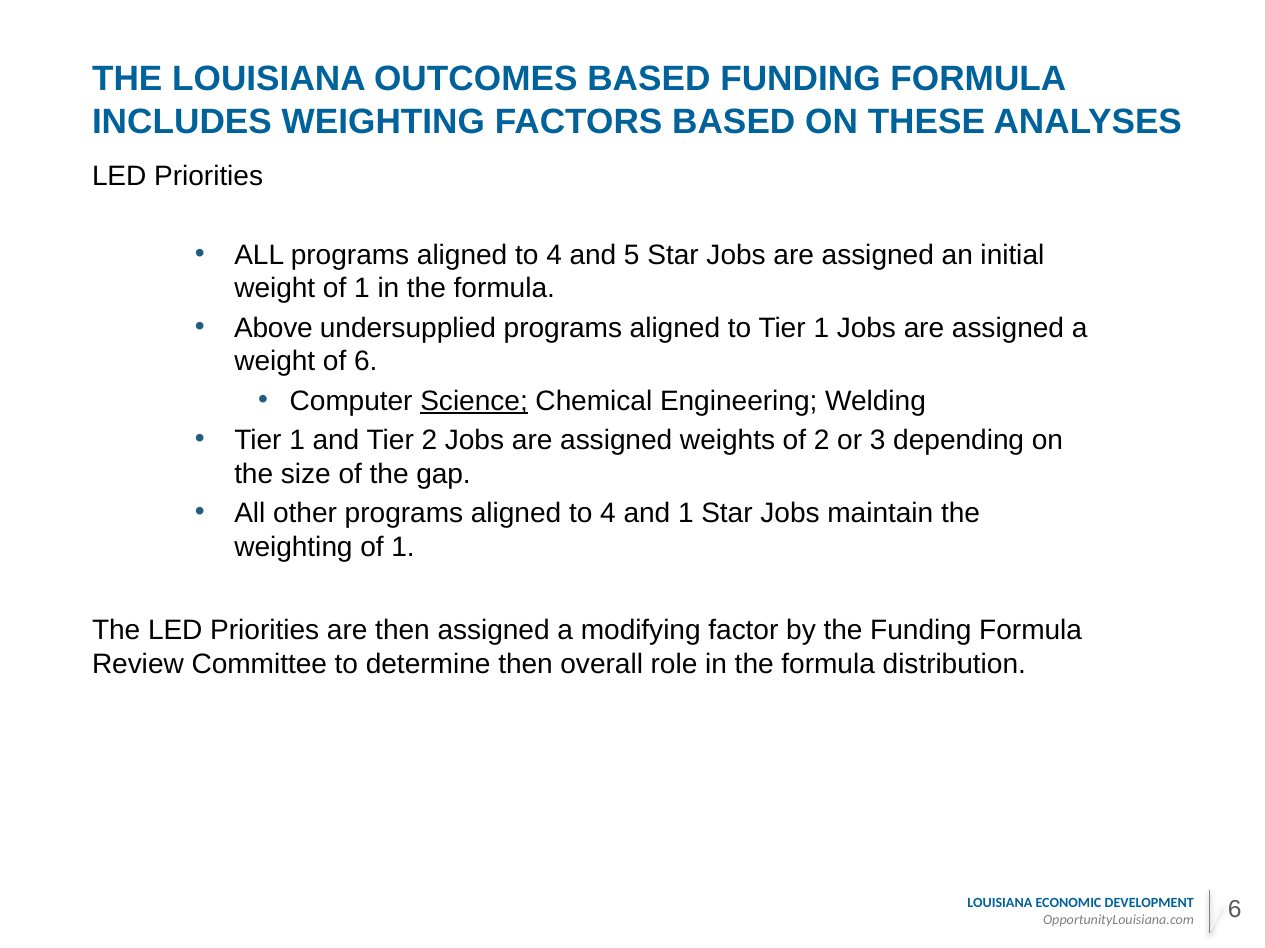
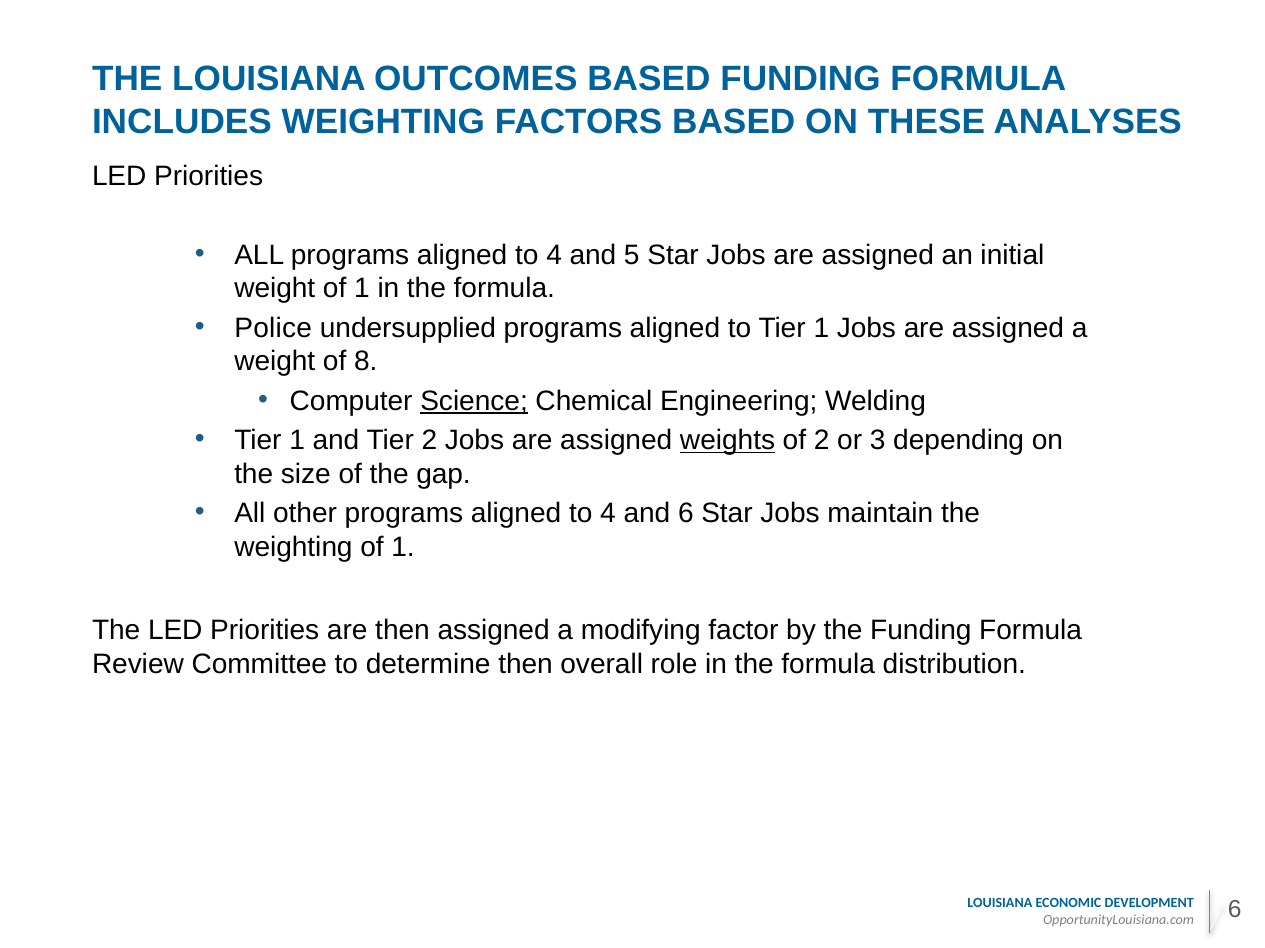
Above: Above -> Police
of 6: 6 -> 8
weights underline: none -> present
and 1: 1 -> 6
